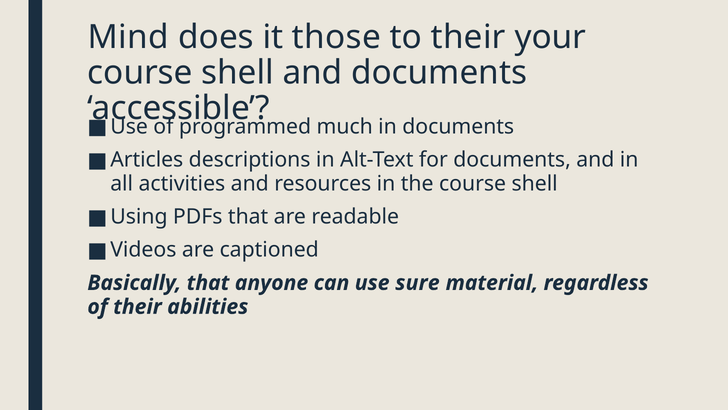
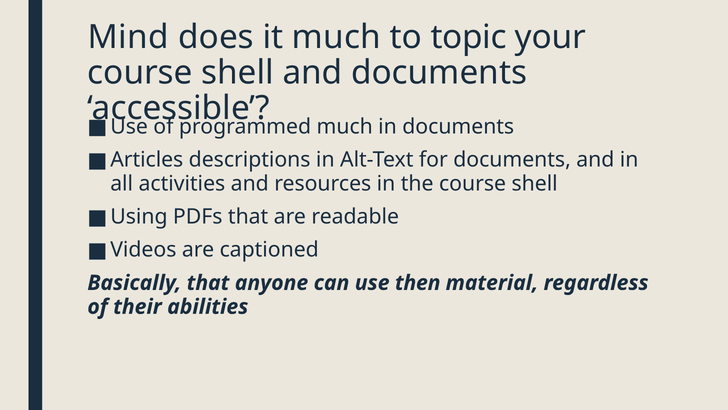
it those: those -> much
to their: their -> topic
sure: sure -> then
